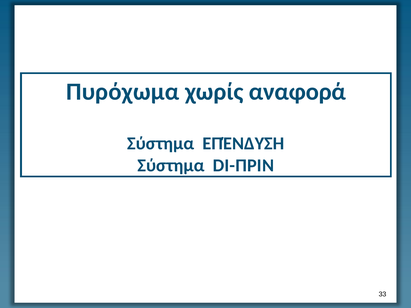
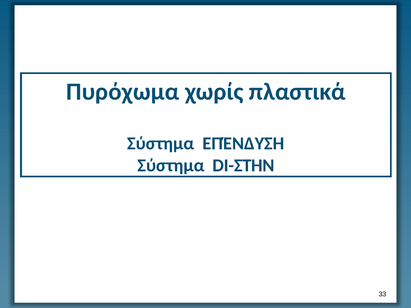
αναφορά: αναφορά -> πλαστικά
DI-ΠΡΙΝ: DI-ΠΡΙΝ -> DI-ΣΤΗΝ
